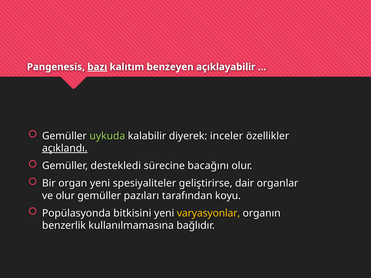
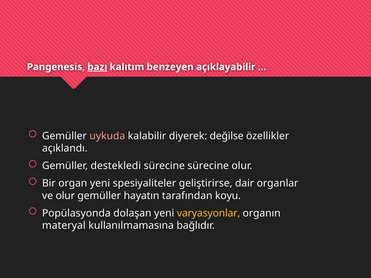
uykuda colour: light green -> pink
inceler: inceler -> değilse
açıklandı underline: present -> none
sürecine bacağını: bacağını -> sürecine
pazıları: pazıları -> hayatın
bitkisini: bitkisini -> dolaşan
benzerlik: benzerlik -> materyal
